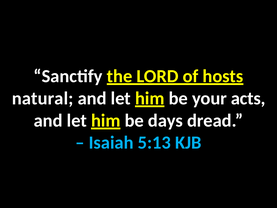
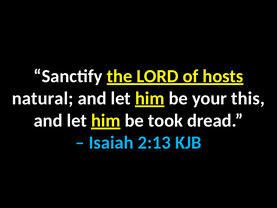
acts: acts -> this
days: days -> took
5:13: 5:13 -> 2:13
